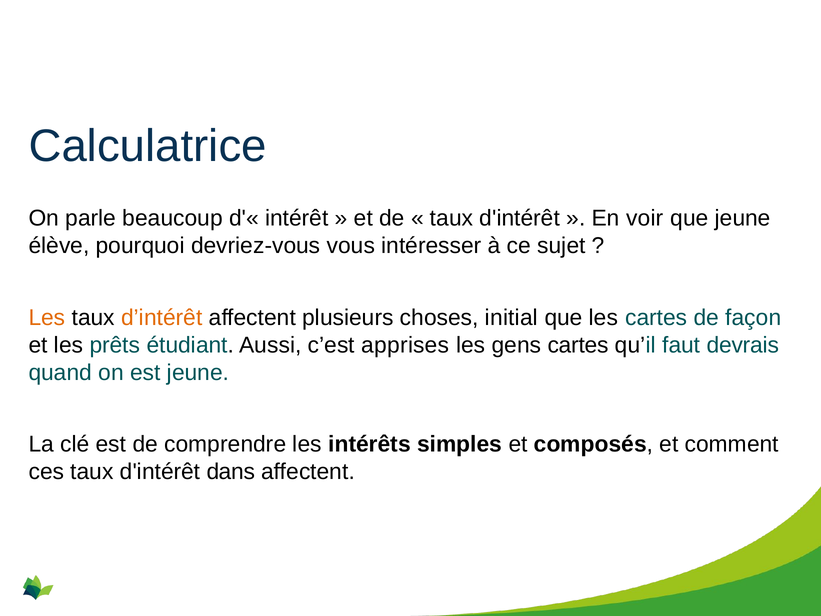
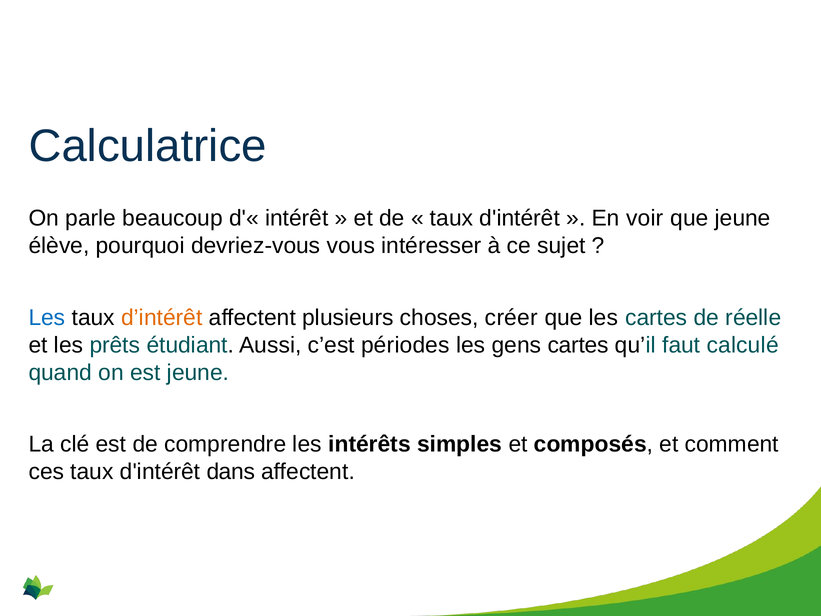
Les at (47, 318) colour: orange -> blue
initial: initial -> créer
façon: façon -> réelle
apprises: apprises -> périodes
devrais: devrais -> calculé
